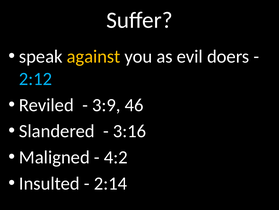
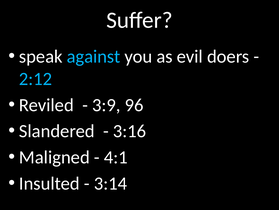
against colour: yellow -> light blue
46: 46 -> 96
4:2: 4:2 -> 4:1
2:14: 2:14 -> 3:14
